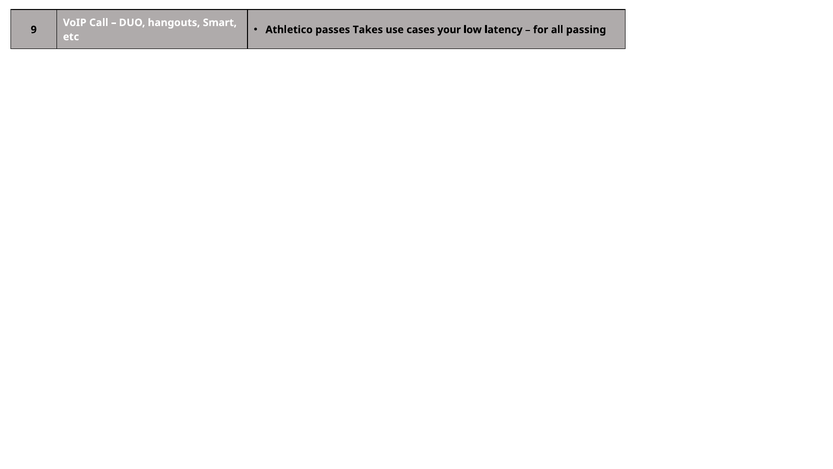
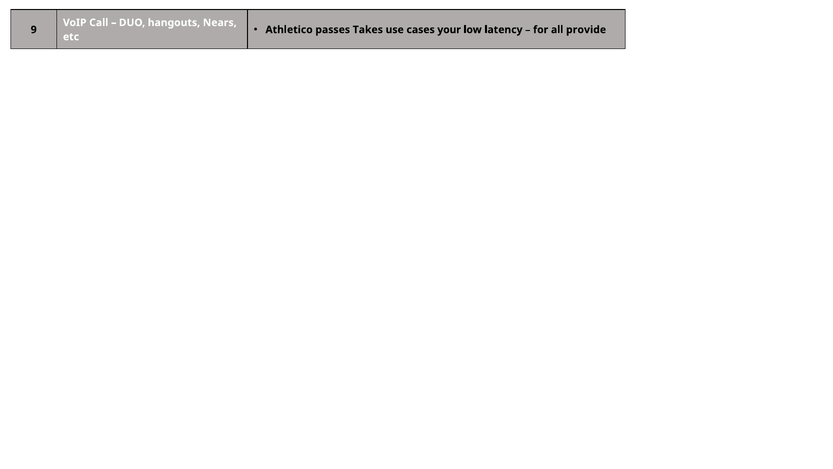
Smart: Smart -> Nears
passing: passing -> provide
